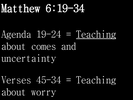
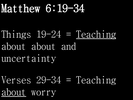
Agenda: Agenda -> Things
about comes: comes -> about
45-34: 45-34 -> 29-34
about at (14, 92) underline: none -> present
